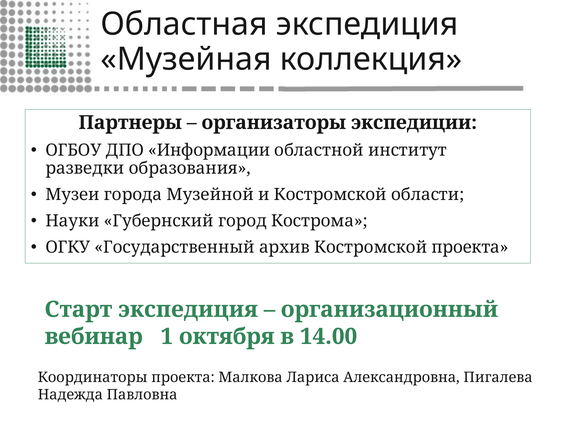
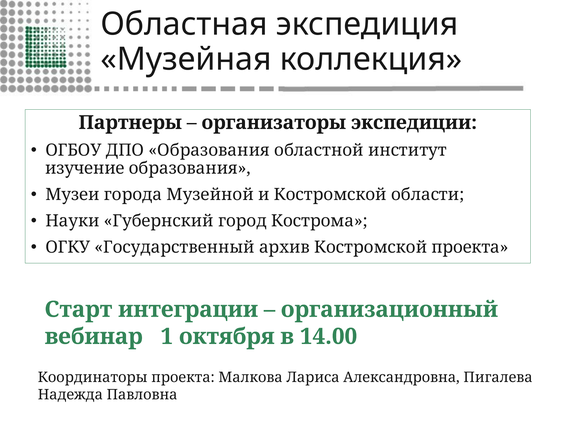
ДПО Информации: Информации -> Образования
разведки: разведки -> изучение
Старт экспедиция: экспедиция -> интеграции
